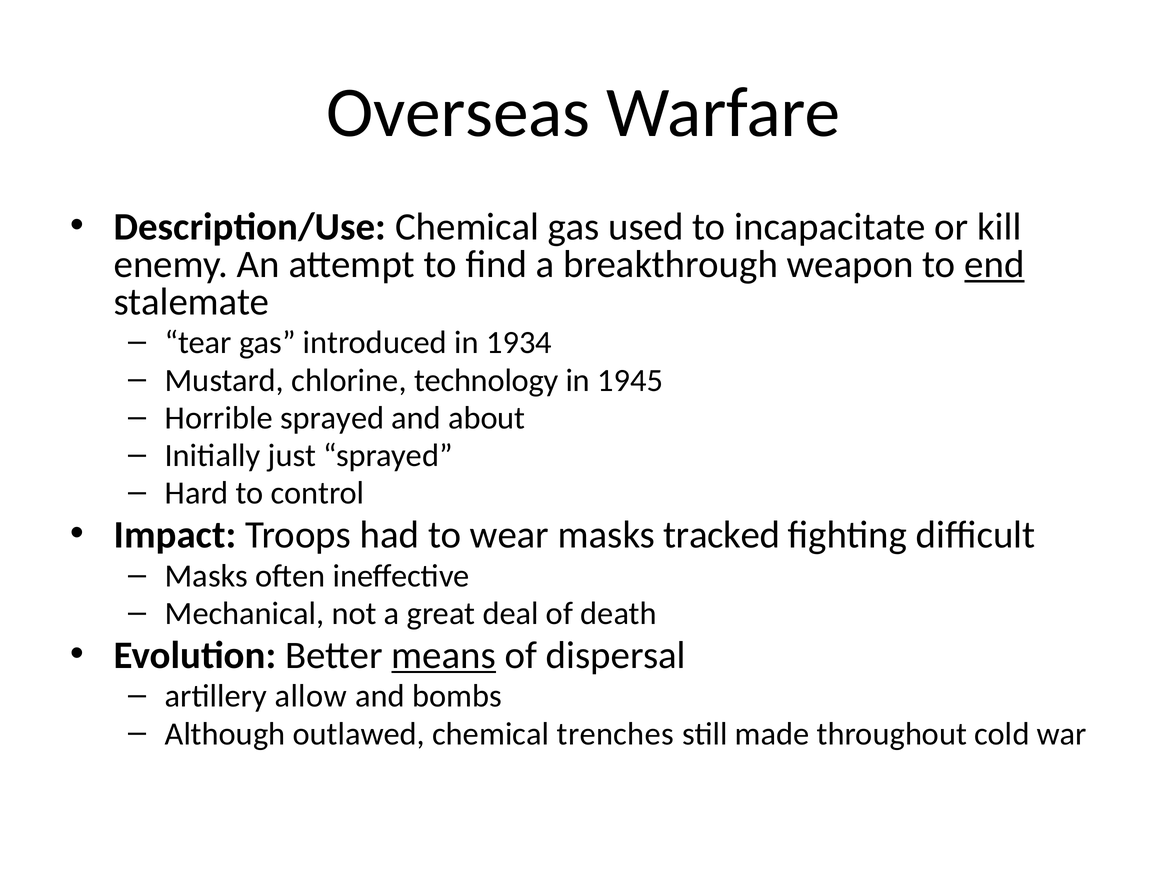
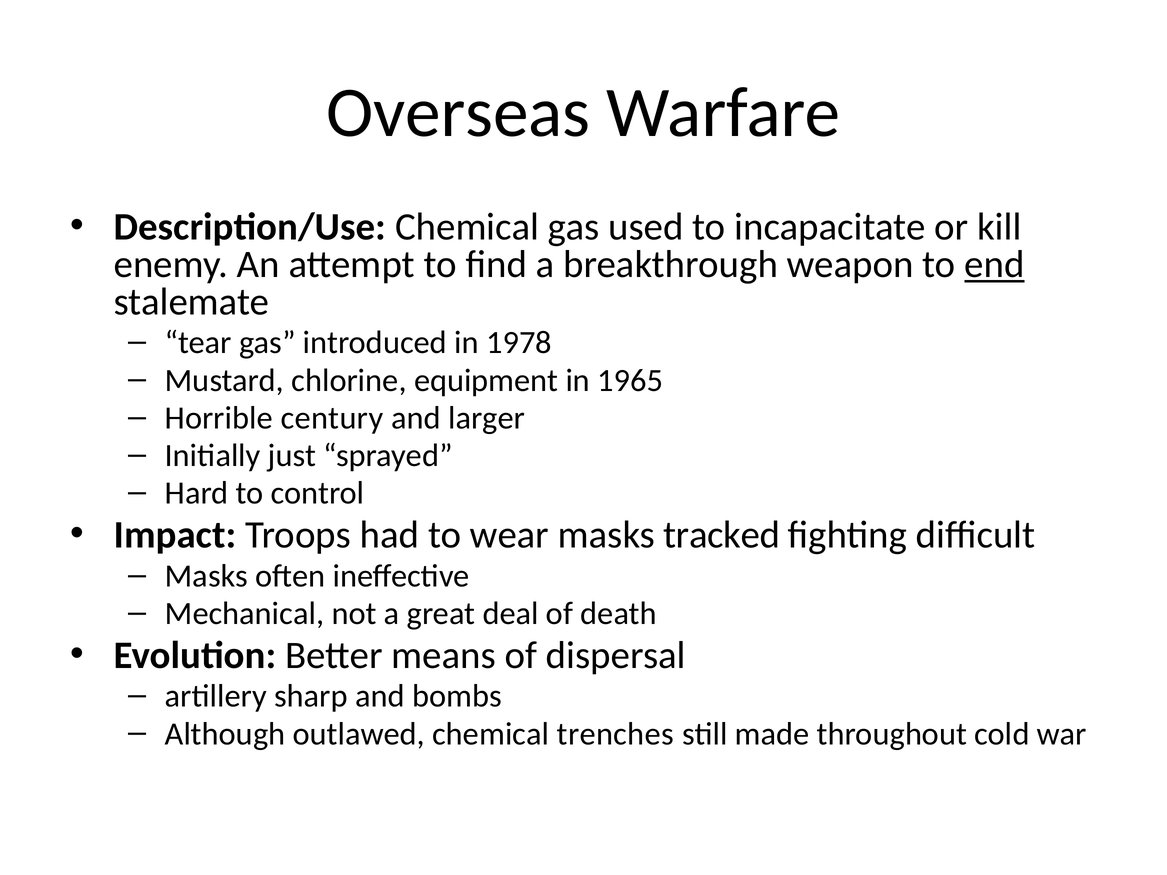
1934: 1934 -> 1978
technology: technology -> equipment
1945: 1945 -> 1965
Horrible sprayed: sprayed -> century
about: about -> larger
means underline: present -> none
allow: allow -> sharp
